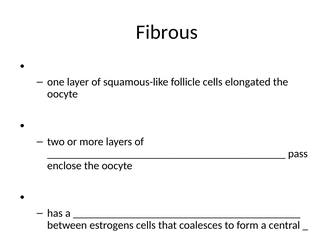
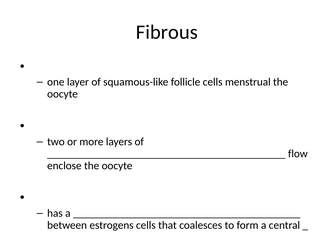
elongated: elongated -> menstrual
pass: pass -> flow
